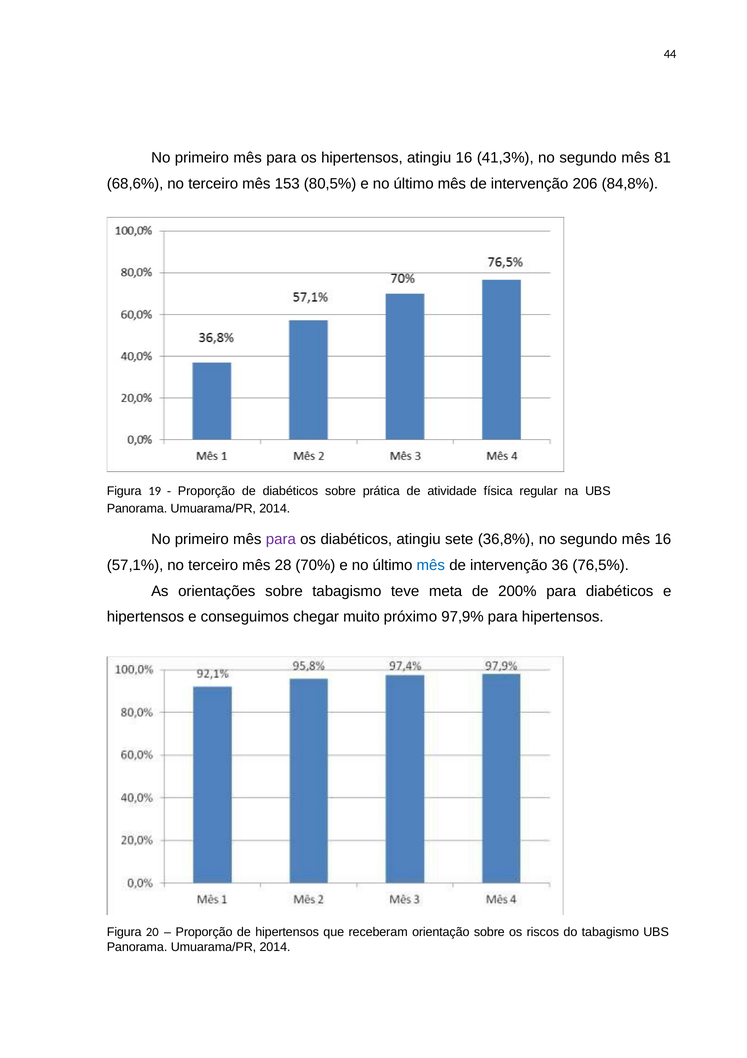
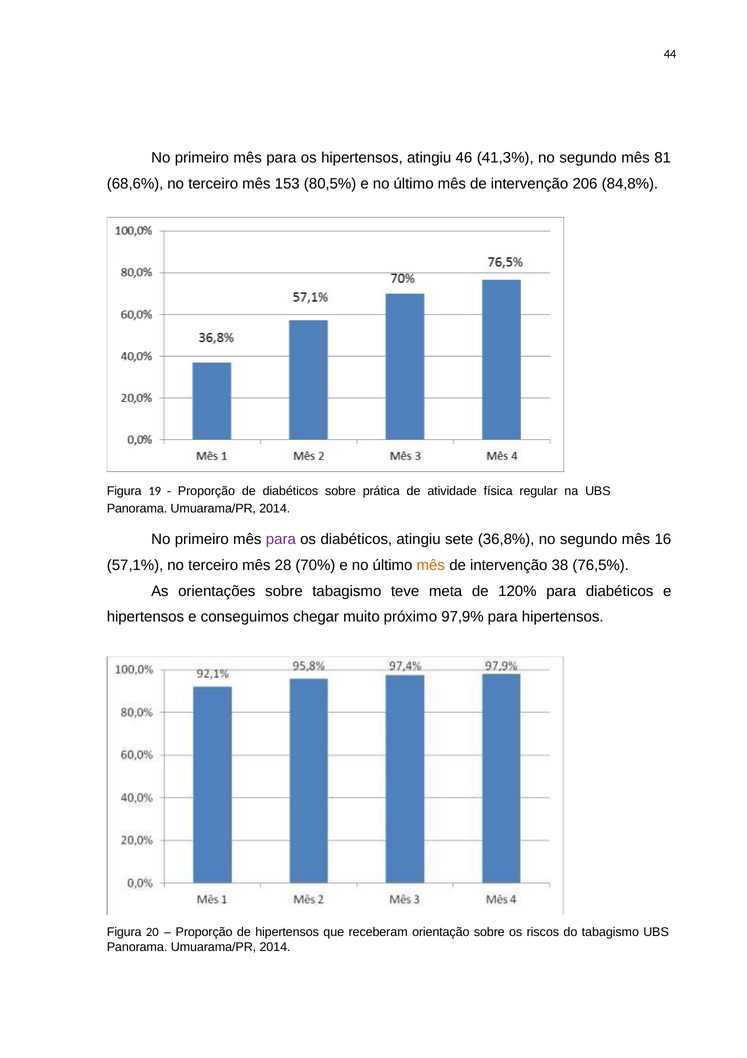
atingiu 16: 16 -> 46
mês at (431, 565) colour: blue -> orange
36: 36 -> 38
200%: 200% -> 120%
